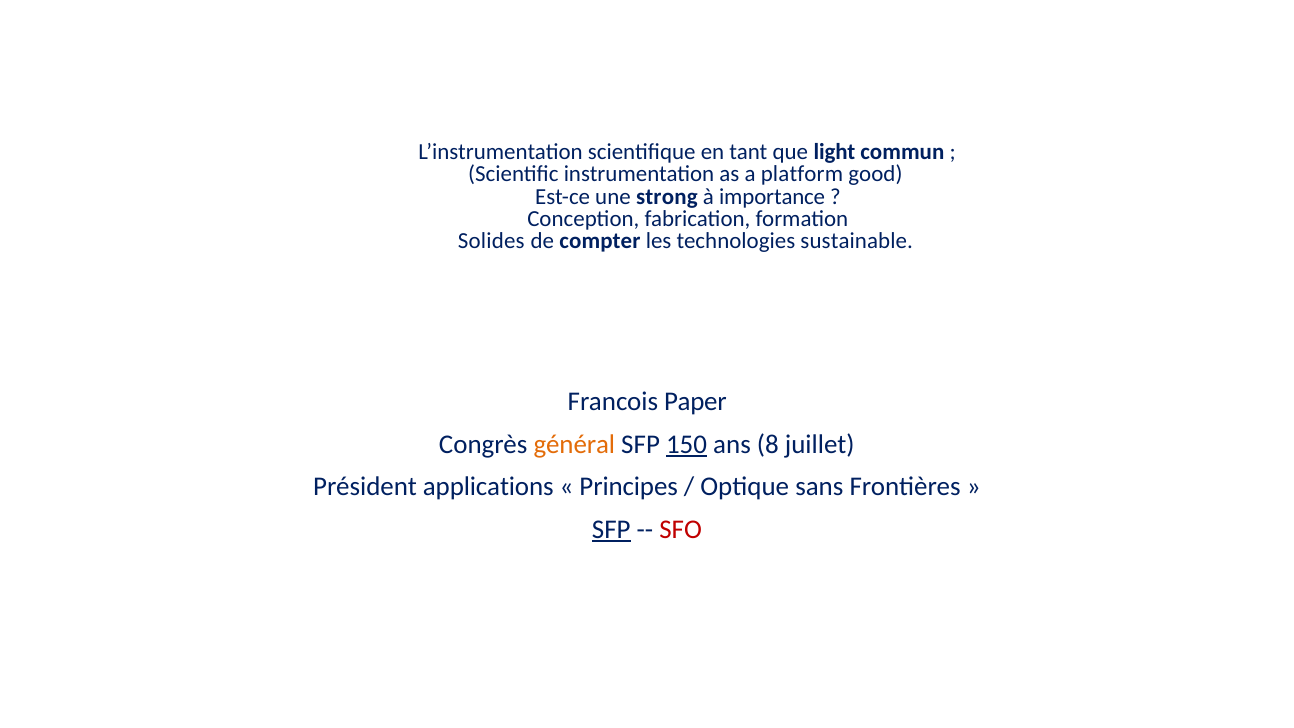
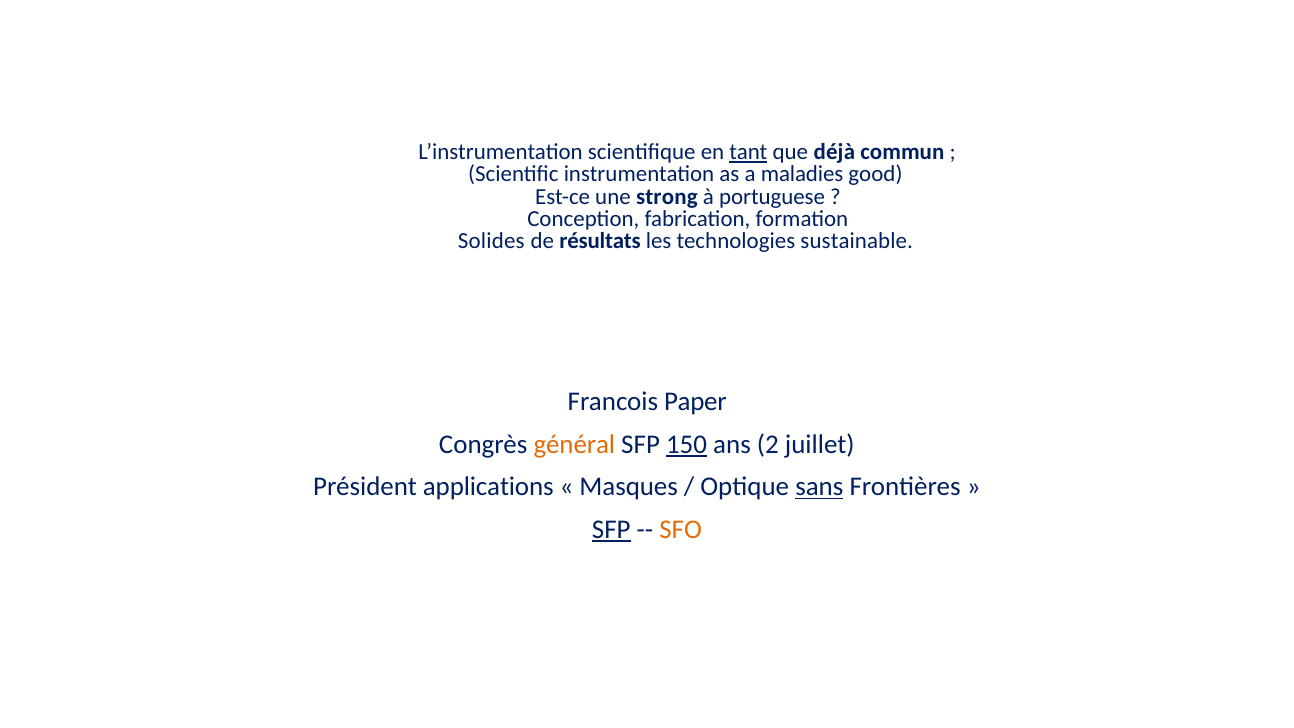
tant underline: none -> present
light: light -> déjà
platform: platform -> maladies
importance: importance -> portuguese
compter: compter -> résultats
8: 8 -> 2
Principes: Principes -> Masques
sans underline: none -> present
SFO colour: red -> orange
